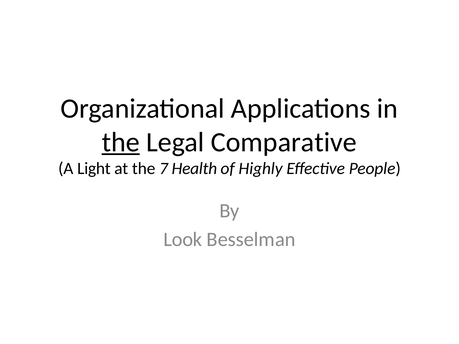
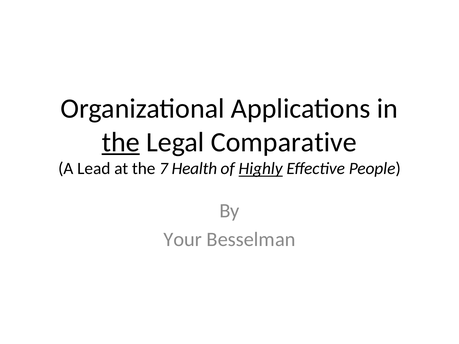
Light: Light -> Lead
Highly underline: none -> present
Look: Look -> Your
